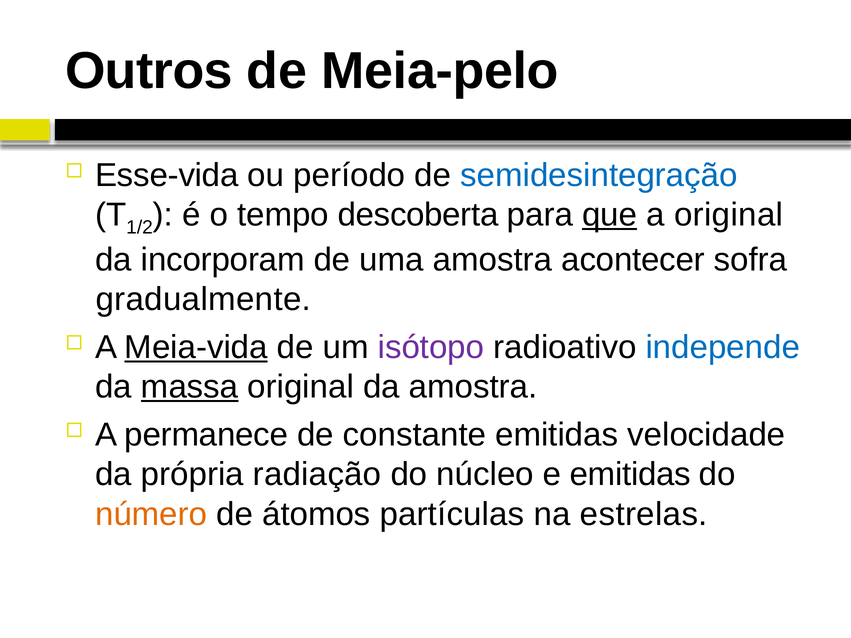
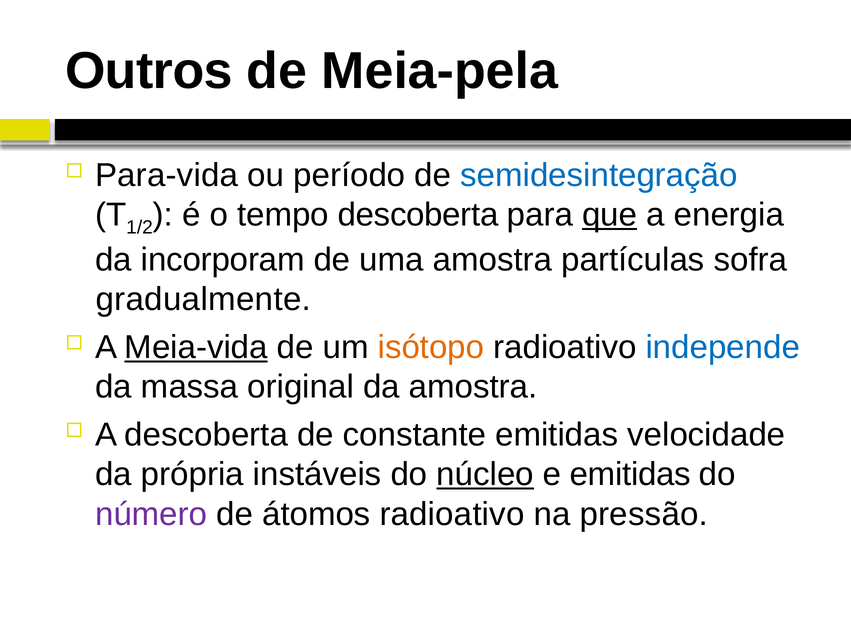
Meia-pelo: Meia-pelo -> Meia-pela
Esse-vida: Esse-vida -> Para-vida
a original: original -> energia
acontecer: acontecer -> partículas
isótopo colour: purple -> orange
massa underline: present -> none
A permanece: permanece -> descoberta
radiação: radiação -> instáveis
núcleo underline: none -> present
número colour: orange -> purple
átomos partículas: partículas -> radioativo
estrelas: estrelas -> pressão
